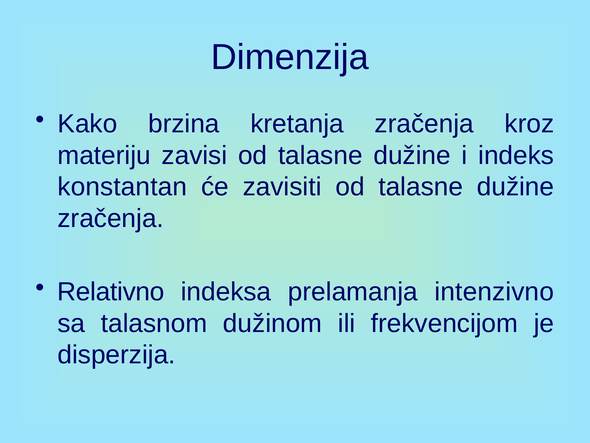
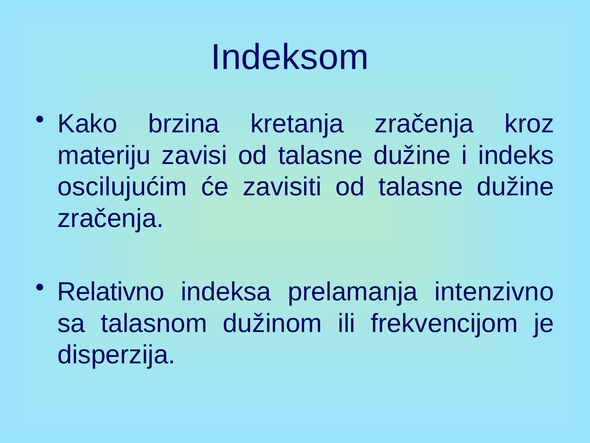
Dimenzija: Dimenzija -> Indeksom
konstantan: konstantan -> oscilujućim
